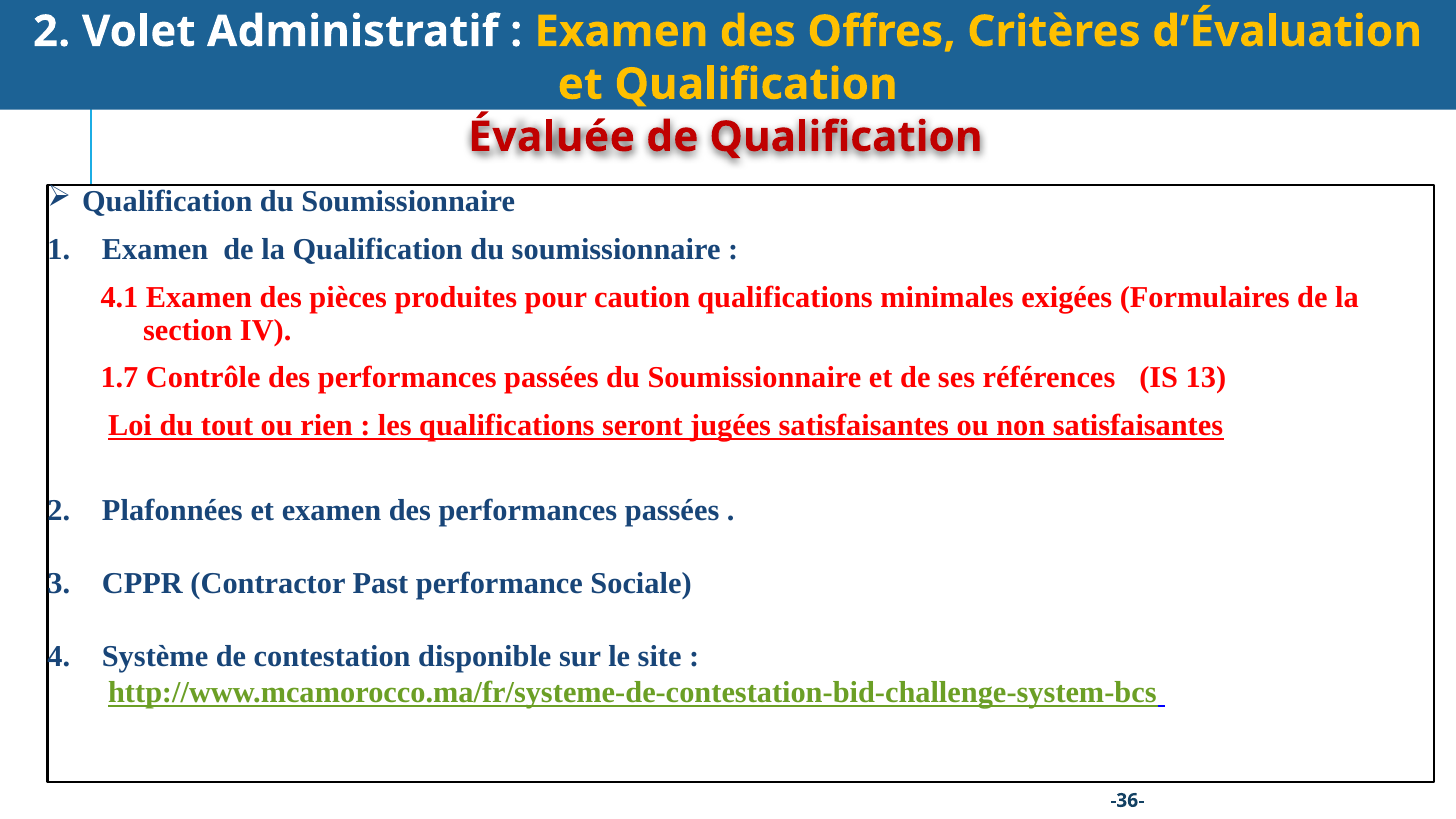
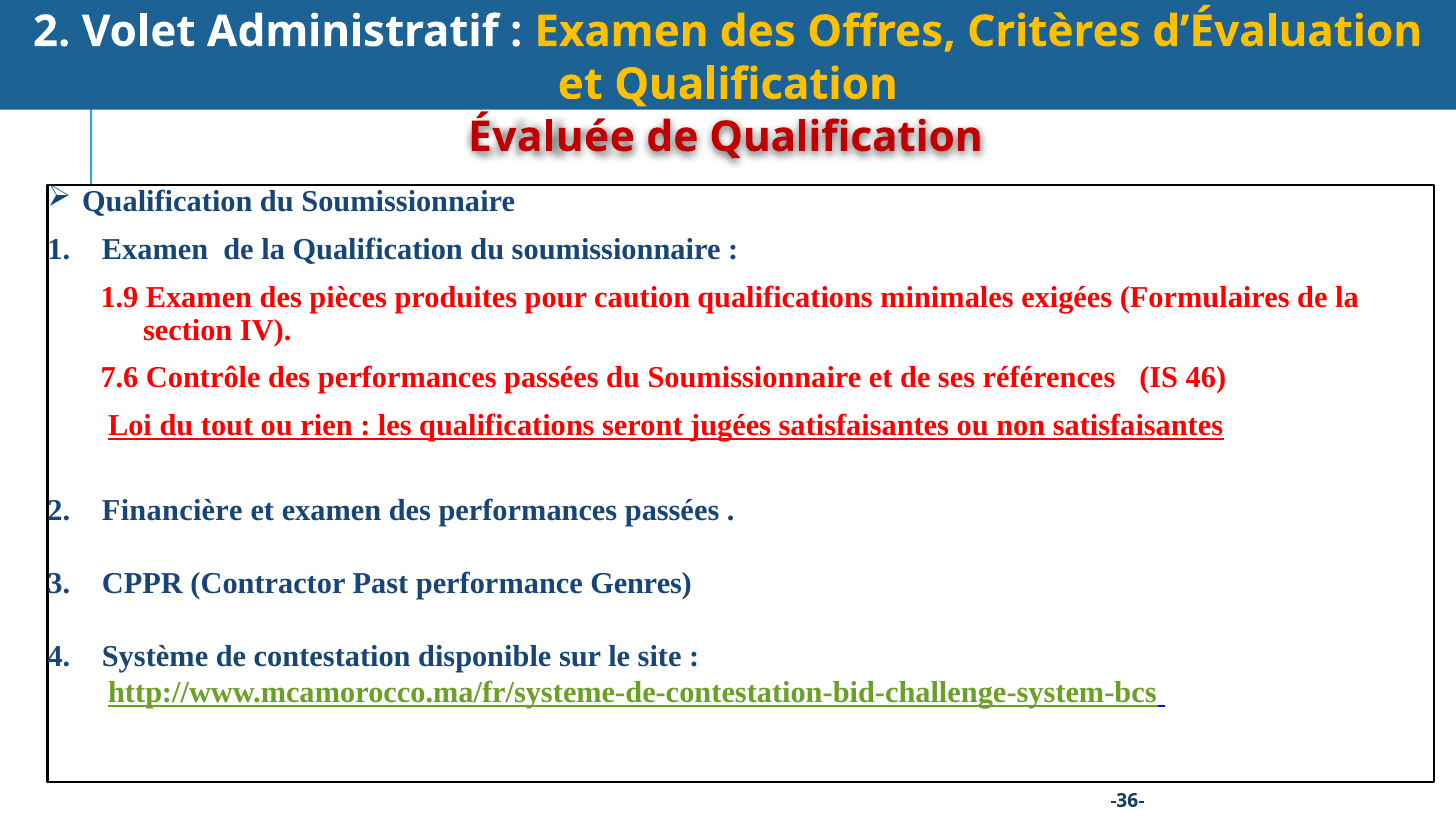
4.1: 4.1 -> 1.9
1.7: 1.7 -> 7.6
13: 13 -> 46
Plafonnées: Plafonnées -> Financière
Sociale: Sociale -> Genres
